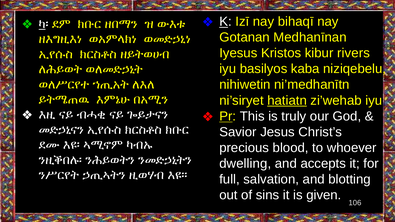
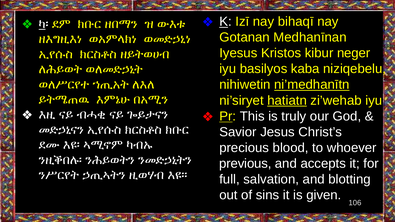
rivers: rivers -> neger
ni’medhanītn underline: none -> present
dwelling: dwelling -> previous
